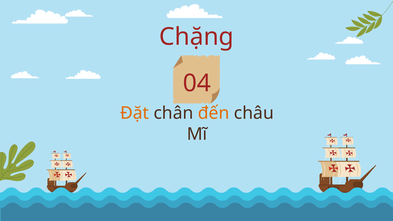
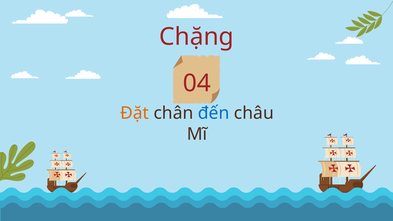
đến colour: orange -> blue
